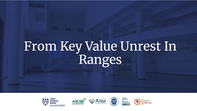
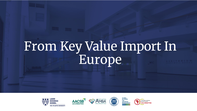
Unrest: Unrest -> Import
Ranges: Ranges -> Europe
